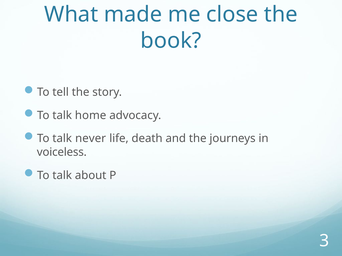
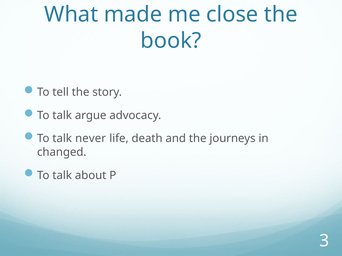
home: home -> argue
voiceless: voiceless -> changed
